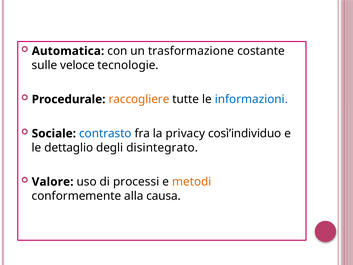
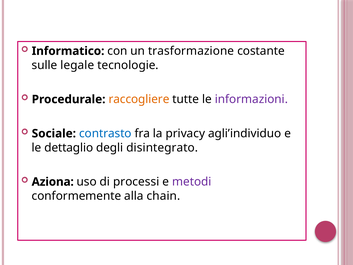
Automatica: Automatica -> Informatico
veloce: veloce -> legale
informazioni colour: blue -> purple
così’individuo: così’individuo -> agli’individuo
Valore: Valore -> Aziona
metodi colour: orange -> purple
causa: causa -> chain
